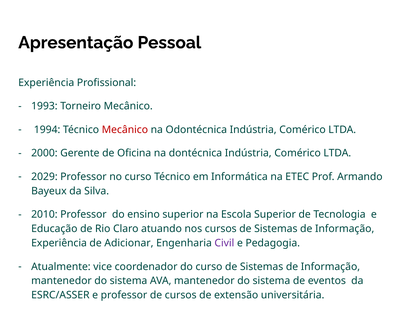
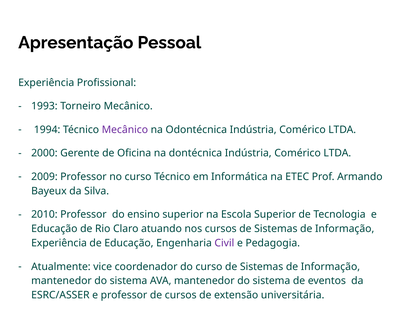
Mecânico at (125, 129) colour: red -> purple
2029: 2029 -> 2009
de Adicionar: Adicionar -> Educação
